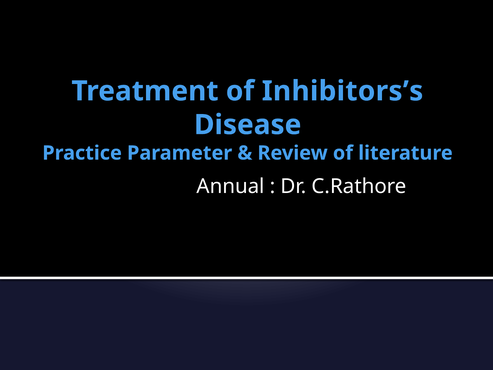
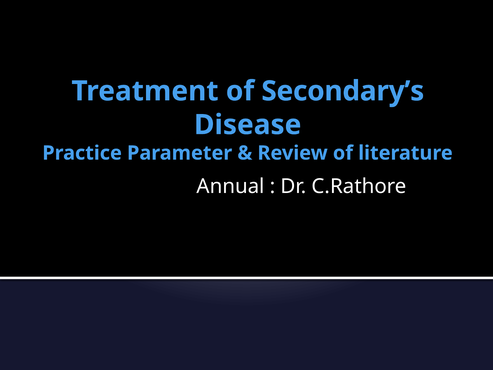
Inhibitors’s: Inhibitors’s -> Secondary’s
